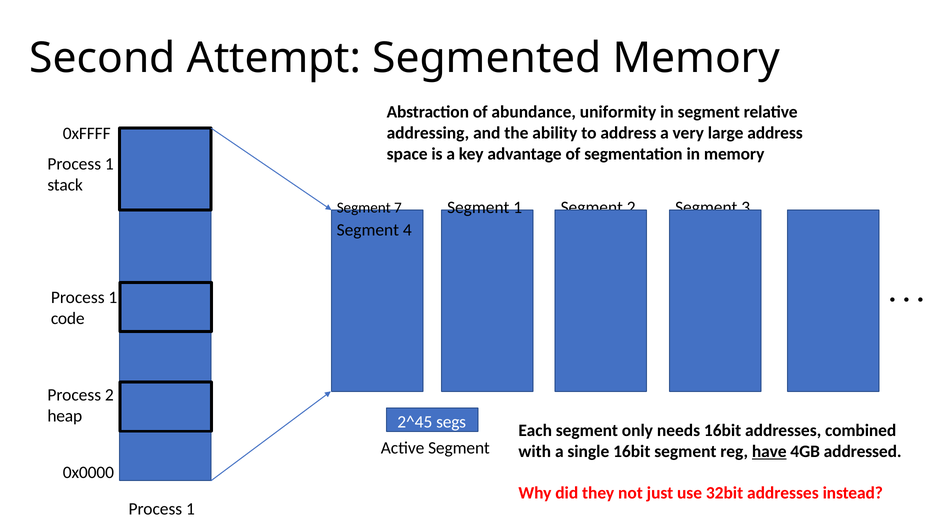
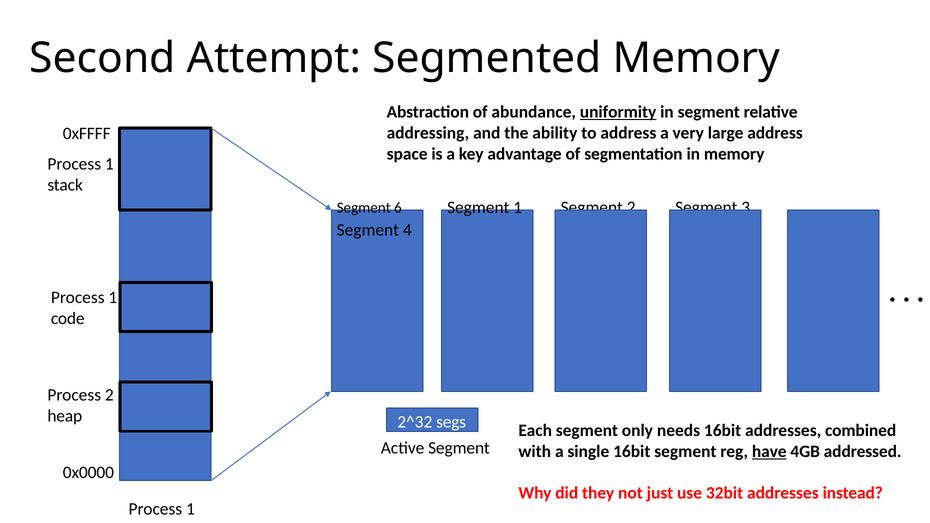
uniformity underline: none -> present
7: 7 -> 6
2^45: 2^45 -> 2^32
